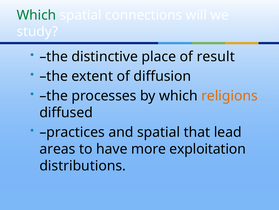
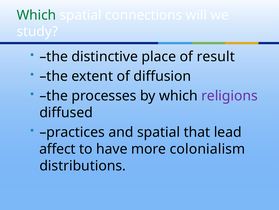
religions colour: orange -> purple
areas: areas -> affect
exploitation: exploitation -> colonialism
